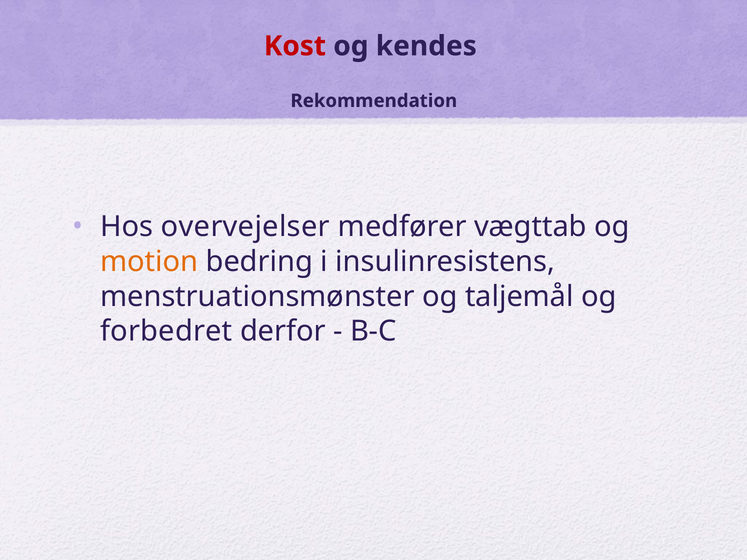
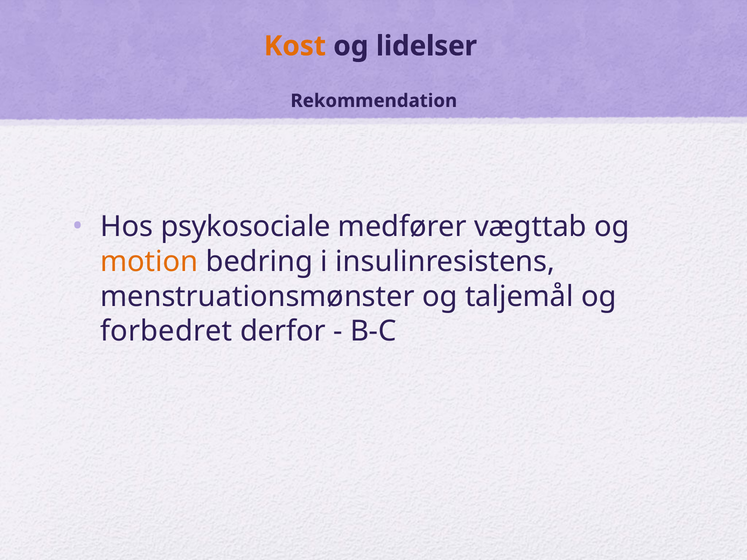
Kost colour: red -> orange
kendes: kendes -> lidelser
overvejelser: overvejelser -> psykosociale
